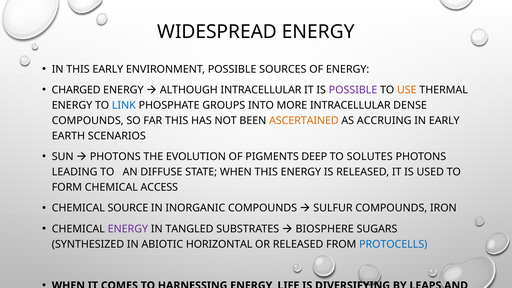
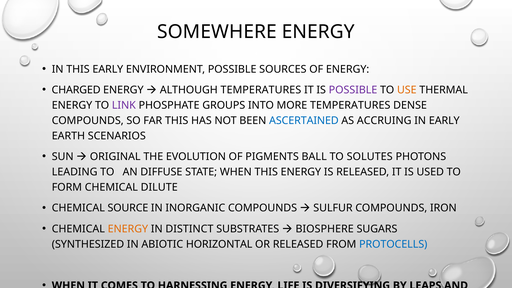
WIDESPREAD: WIDESPREAD -> SOMEWHERE
ALTHOUGH INTRACELLULAR: INTRACELLULAR -> TEMPERATURES
LINK colour: blue -> purple
MORE INTRACELLULAR: INTRACELLULAR -> TEMPERATURES
ASCERTAINED colour: orange -> blue
PHOTONS at (115, 157): PHOTONS -> ORIGINAL
DEEP: DEEP -> BALL
ACCESS: ACCESS -> DILUTE
ENERGY at (128, 229) colour: purple -> orange
TANGLED: TANGLED -> DISTINCT
